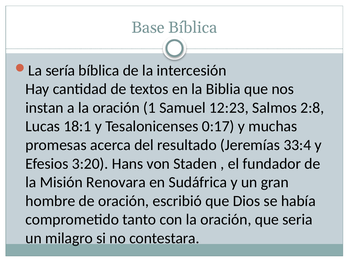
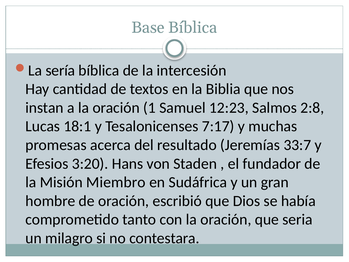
0:17: 0:17 -> 7:17
33:4: 33:4 -> 33:7
Renovara: Renovara -> Miembro
